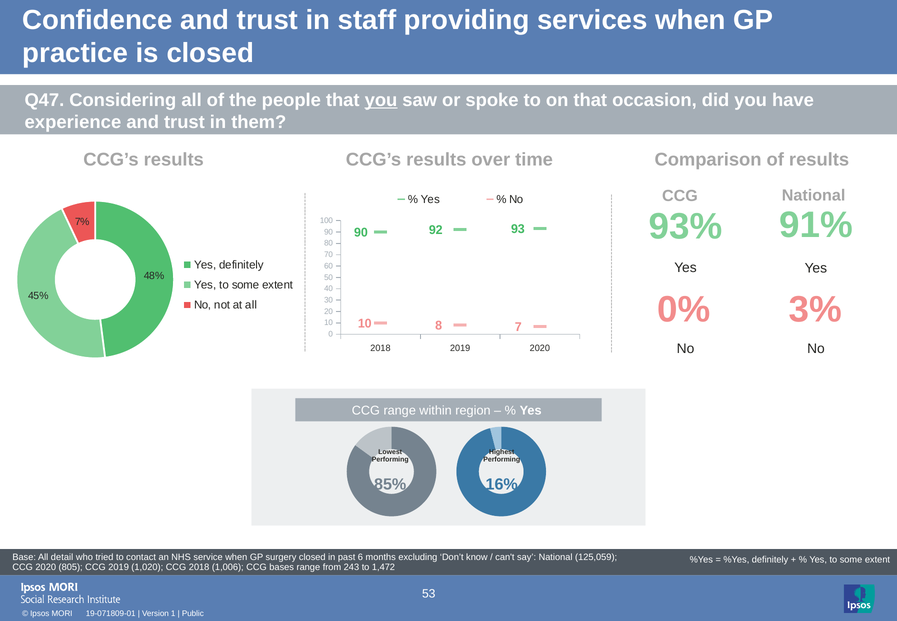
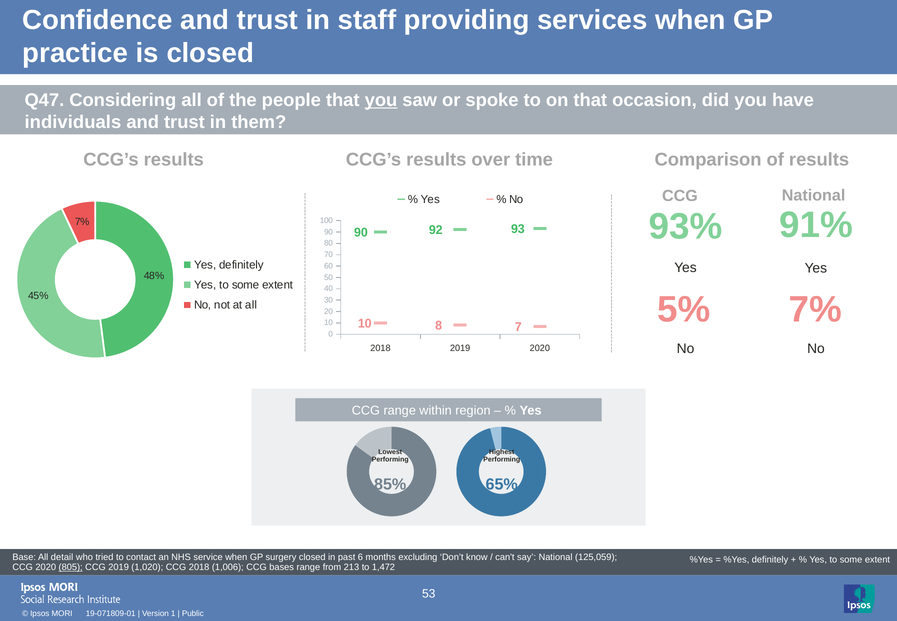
experience: experience -> individuals
3% at (815, 310): 3% -> 7%
0%: 0% -> 5%
16%: 16% -> 65%
805 underline: none -> present
243: 243 -> 213
